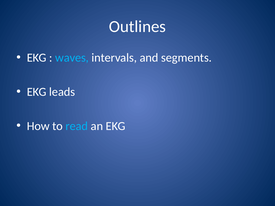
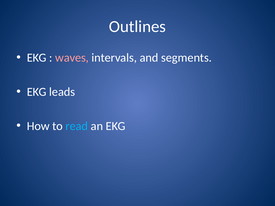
waves colour: light blue -> pink
